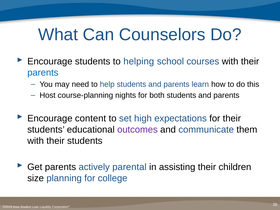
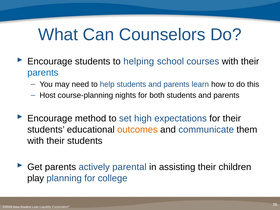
content: content -> method
outcomes colour: purple -> orange
size: size -> play
